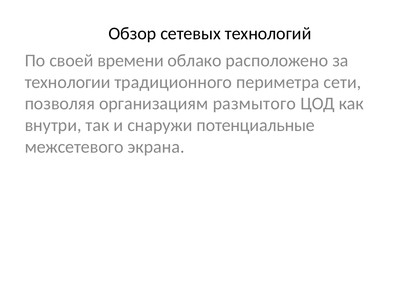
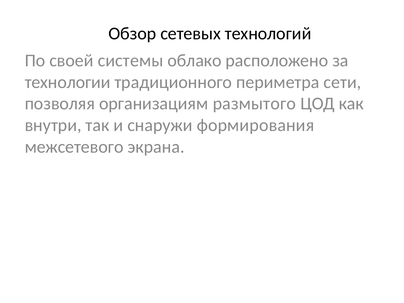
времени: времени -> системы
потенциальные: потенциальные -> формирования
